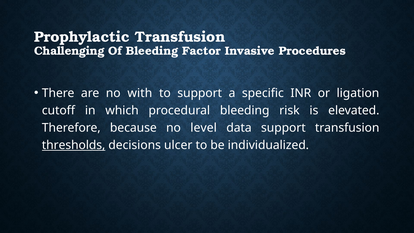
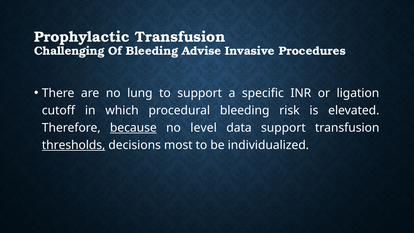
Factor: Factor -> Advise
with: with -> lung
because underline: none -> present
ulcer: ulcer -> most
